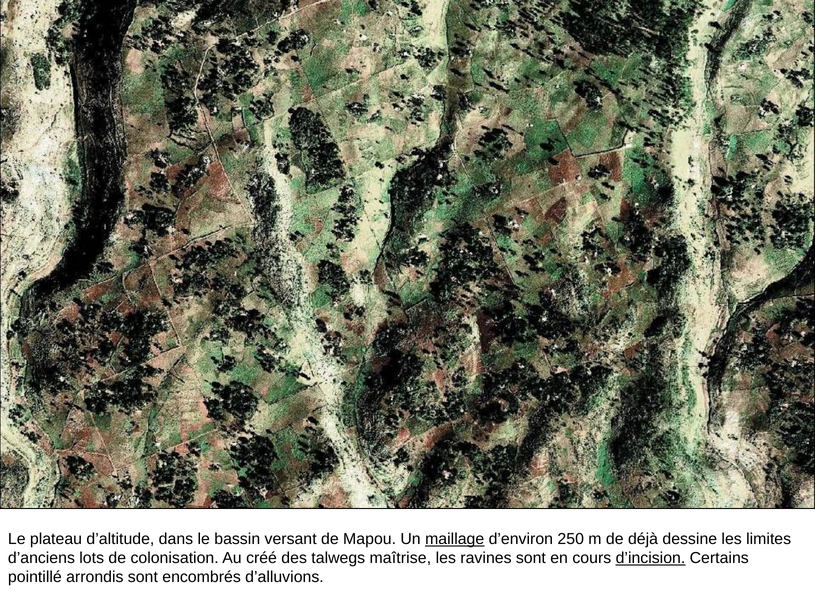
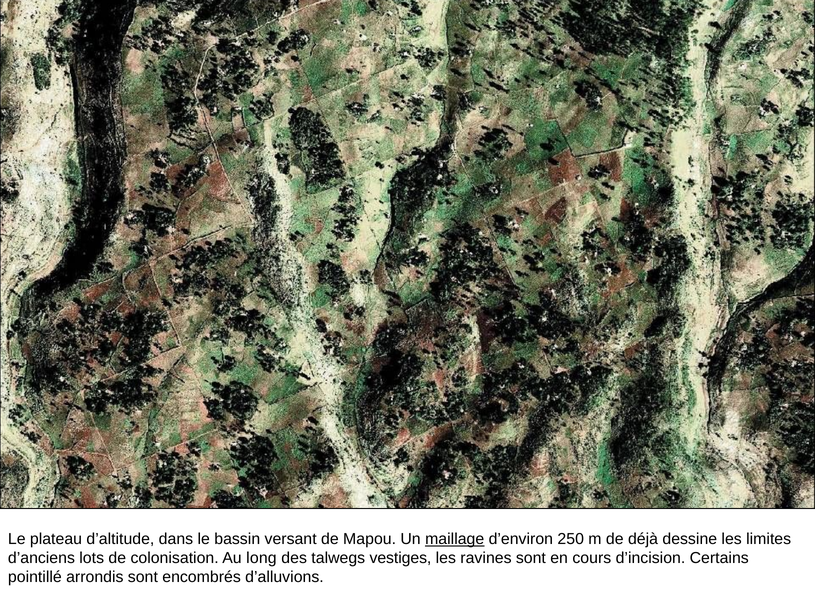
créé: créé -> long
maîtrise: maîtrise -> vestiges
d’incision at (650, 558) underline: present -> none
